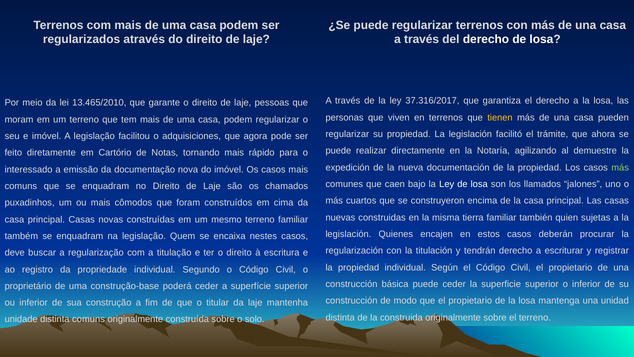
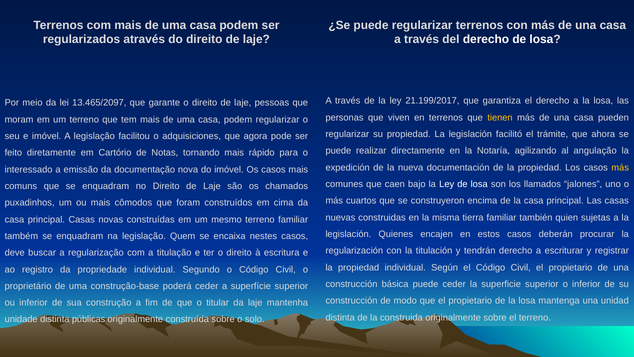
37.316/2017: 37.316/2017 -> 21.199/2017
13.465/2010: 13.465/2010 -> 13.465/2097
demuestre: demuestre -> angulação
más at (620, 167) colour: light green -> yellow
distinta comuns: comuns -> públicas
